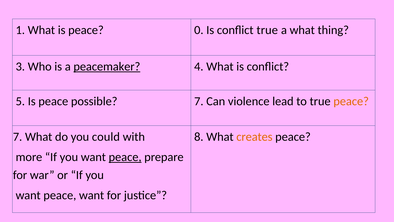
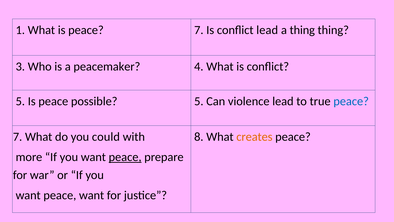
is peace 0: 0 -> 7
conflict true: true -> lead
a what: what -> thing
peacemaker underline: present -> none
possible 7: 7 -> 5
peace at (351, 101) colour: orange -> blue
